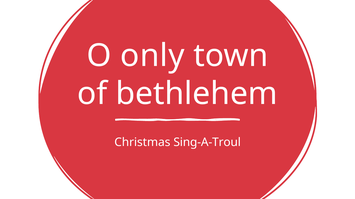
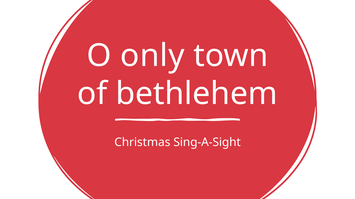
Sing-A-Troul: Sing-A-Troul -> Sing-A-Sight
